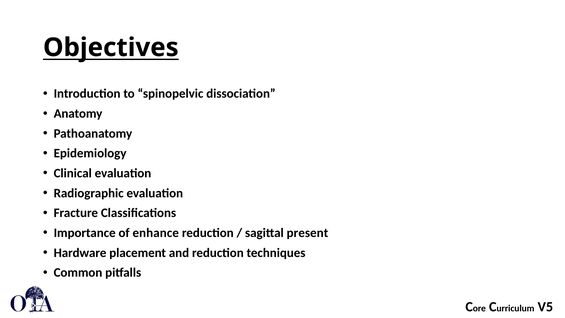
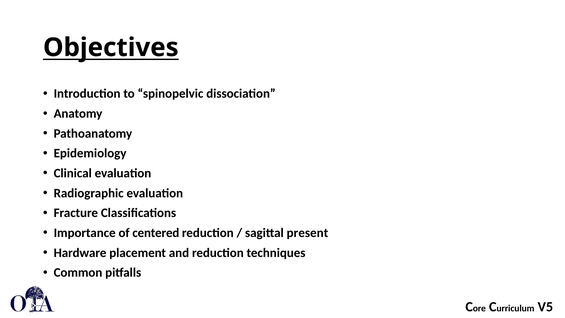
enhance: enhance -> centered
